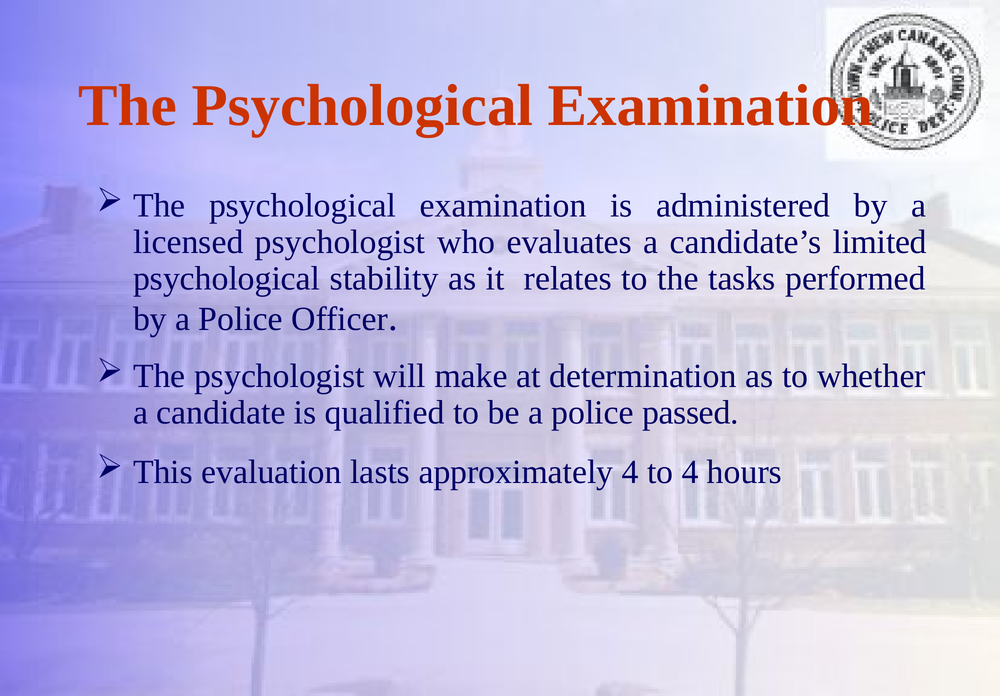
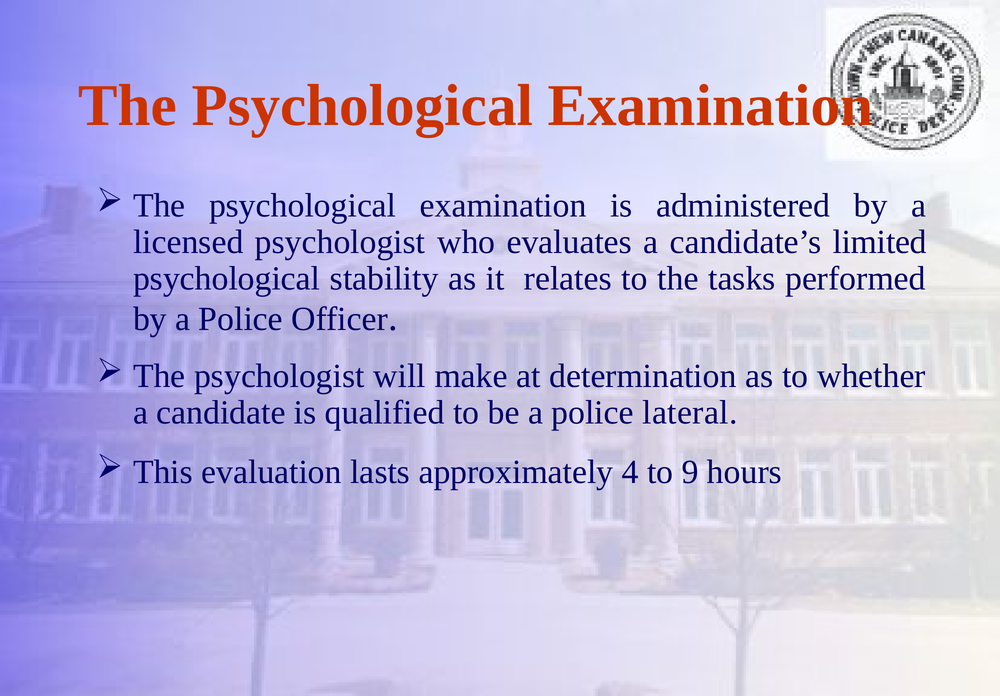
passed: passed -> lateral
to 4: 4 -> 9
